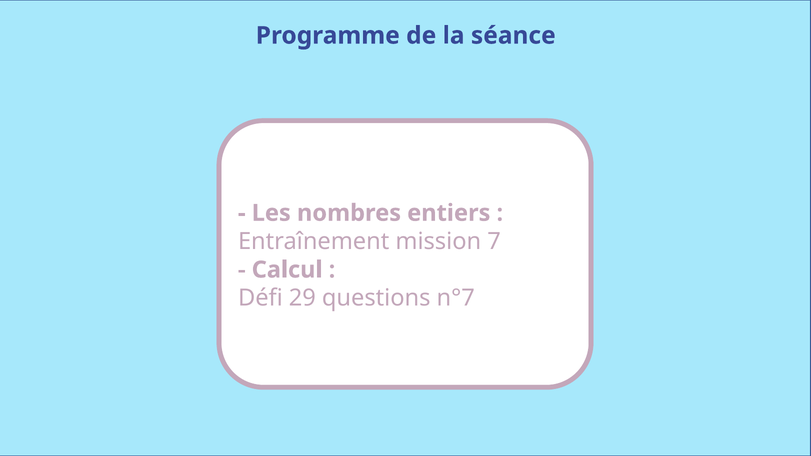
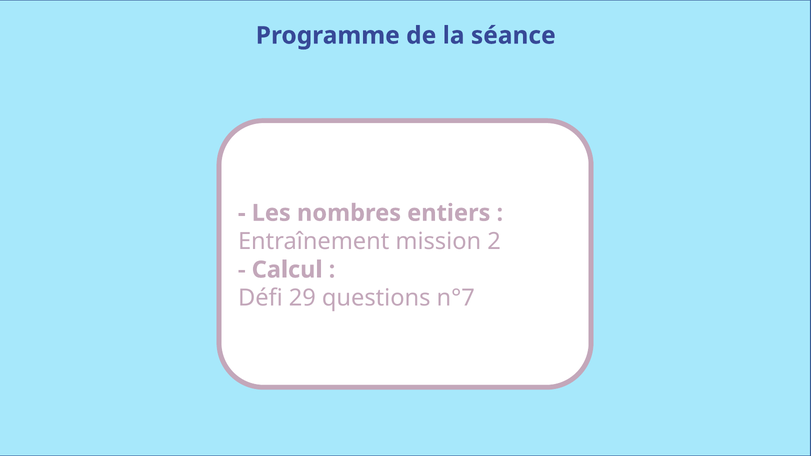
7: 7 -> 2
